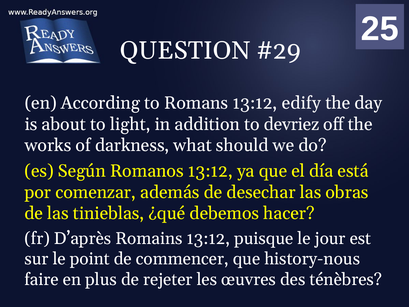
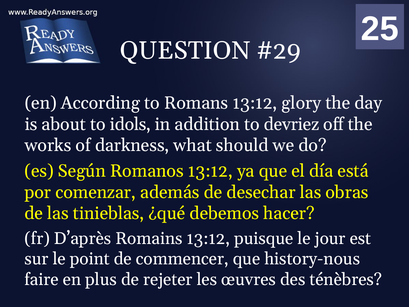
edify: edify -> glory
light: light -> idols
